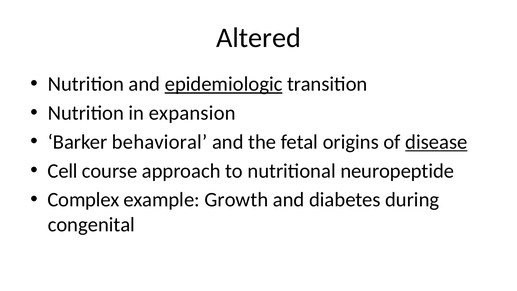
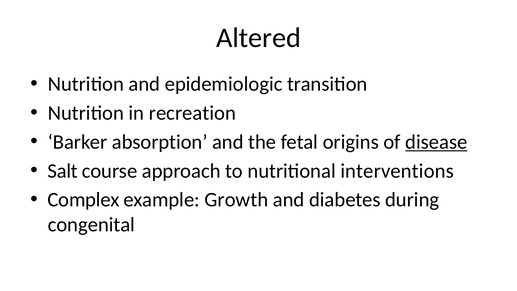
epidemiologic underline: present -> none
expansion: expansion -> recreation
behavioral: behavioral -> absorption
Cell: Cell -> Salt
neuropeptide: neuropeptide -> interventions
